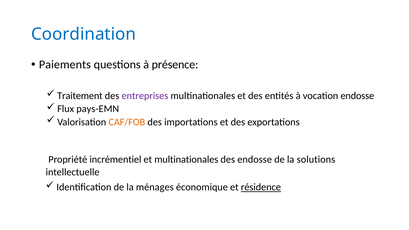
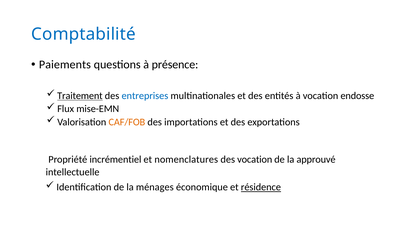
Coordination: Coordination -> Comptabilité
Traitement underline: none -> present
entreprises colour: purple -> blue
pays-EMN: pays-EMN -> mise-EMN
et multinationales: multinationales -> nomenclatures
des endosse: endosse -> vocation
solutions: solutions -> approuvé
